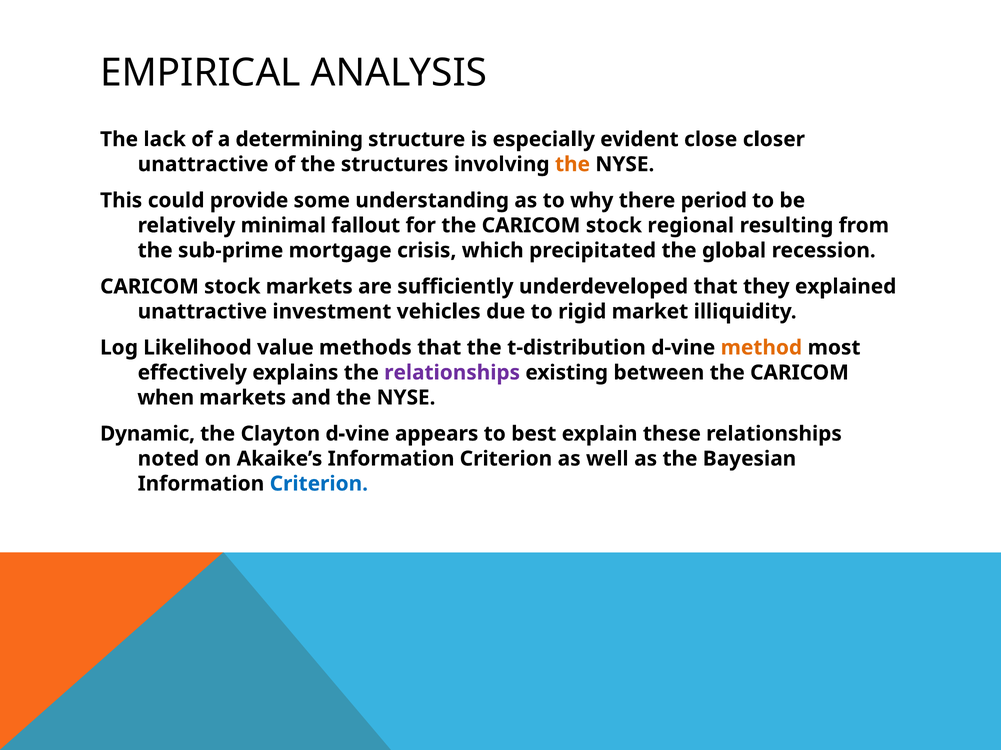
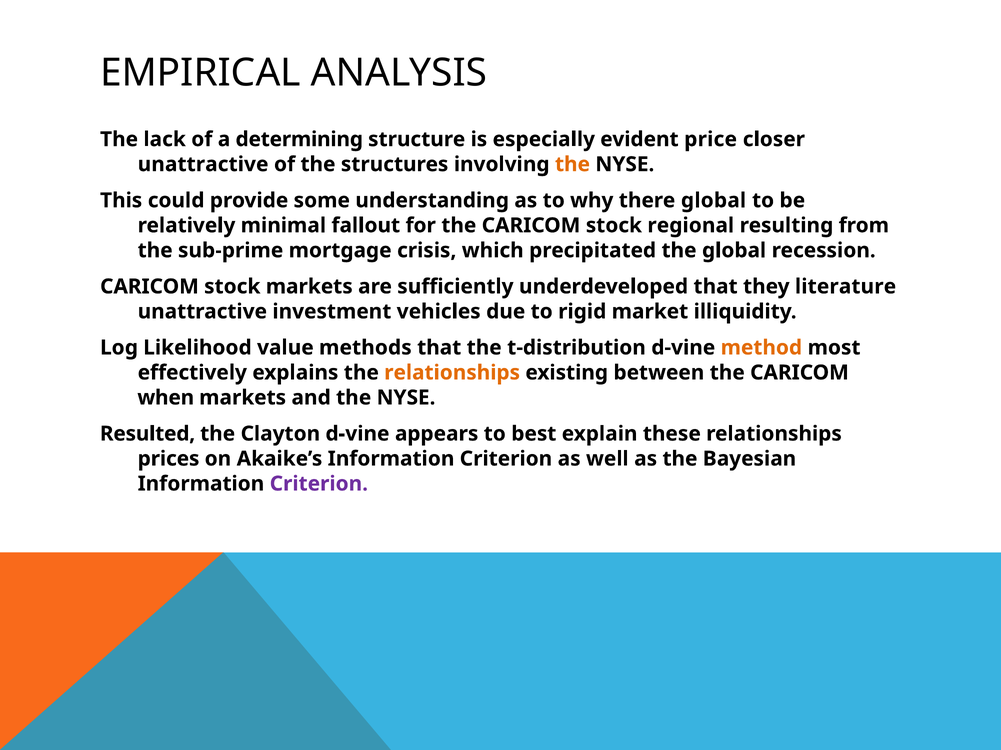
close: close -> price
there period: period -> global
explained: explained -> literature
relationships at (452, 373) colour: purple -> orange
Dynamic: Dynamic -> Resulted
noted: noted -> prices
Criterion at (319, 484) colour: blue -> purple
